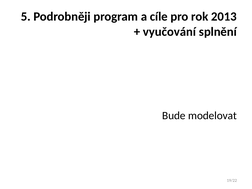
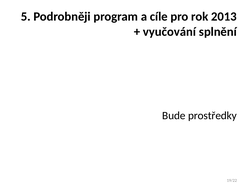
modelovat: modelovat -> prostředky
